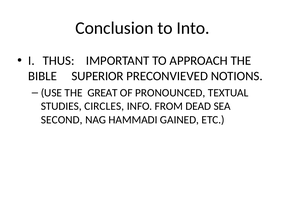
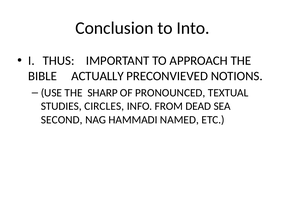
SUPERIOR: SUPERIOR -> ACTUALLY
GREAT: GREAT -> SHARP
GAINED: GAINED -> NAMED
